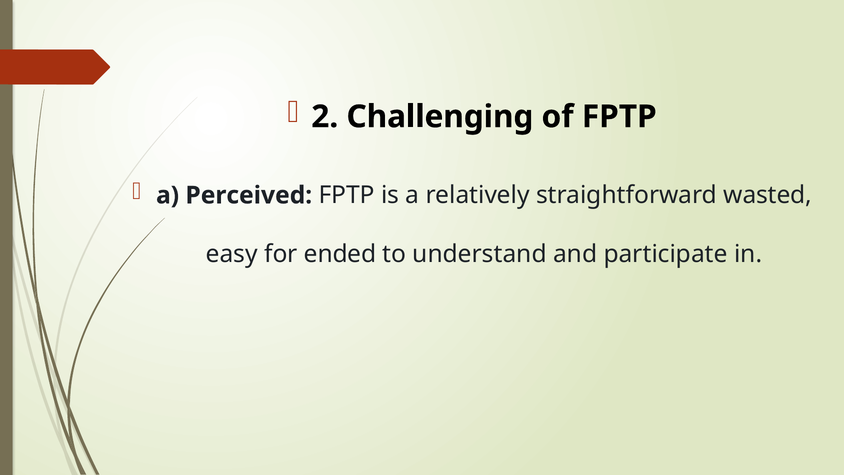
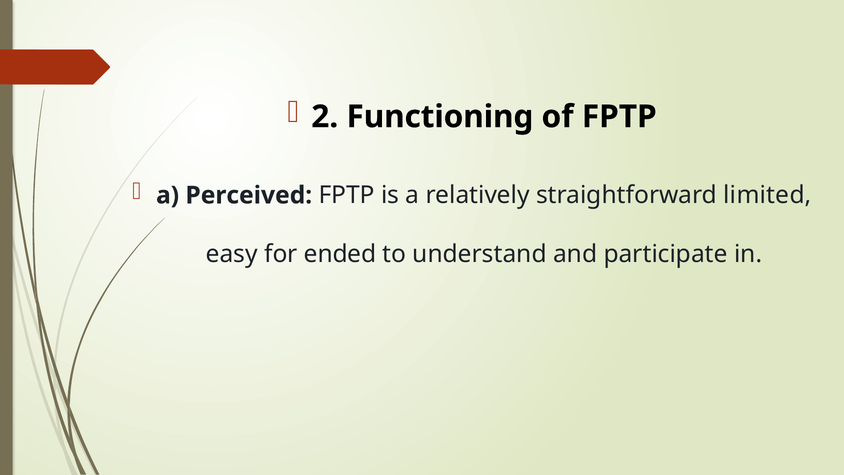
Challenging: Challenging -> Functioning
wasted: wasted -> limited
